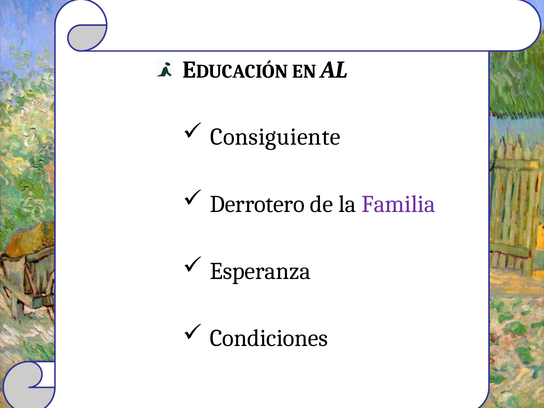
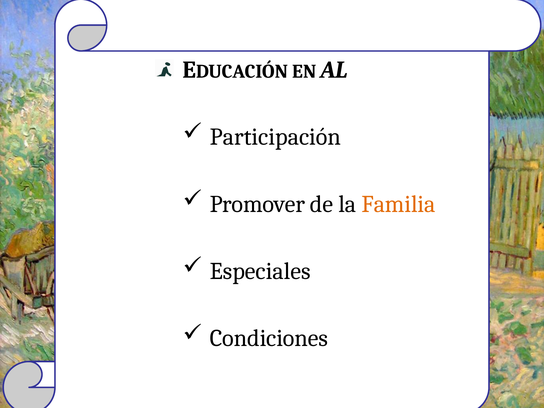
Consiguiente: Consiguiente -> Participación
Derrotero: Derrotero -> Promover
Familia colour: purple -> orange
Esperanza: Esperanza -> Especiales
